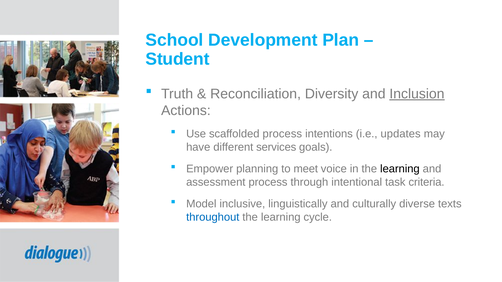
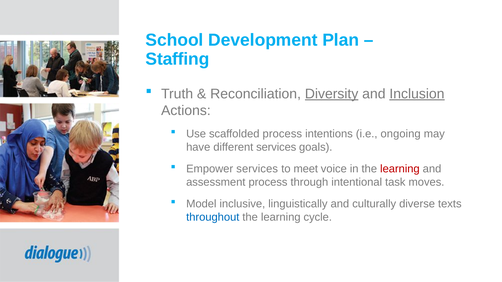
Student: Student -> Staffing
Diversity underline: none -> present
updates: updates -> ongoing
Empower planning: planning -> services
learning at (400, 169) colour: black -> red
criteria: criteria -> moves
